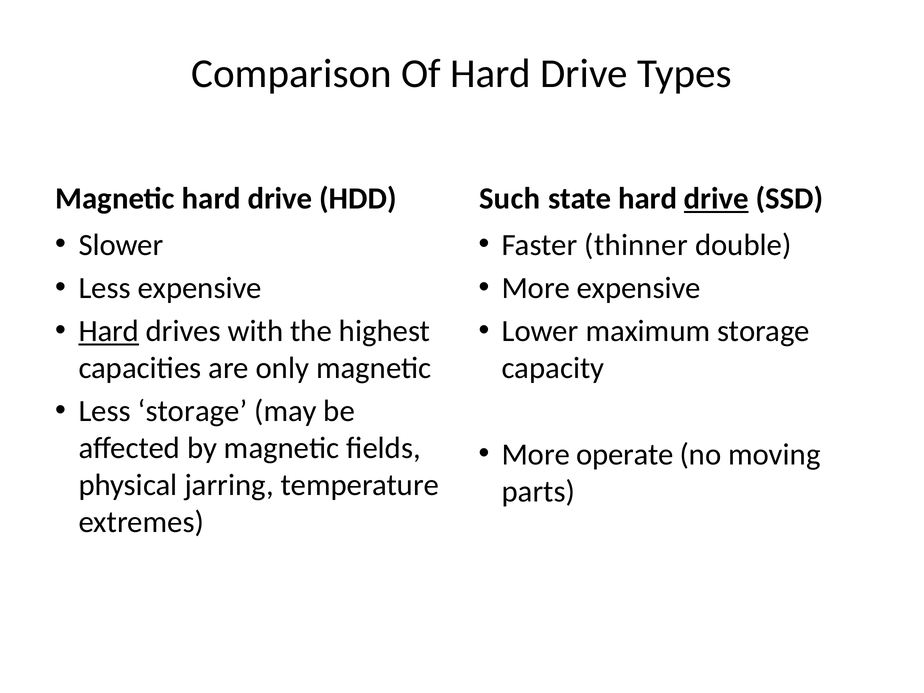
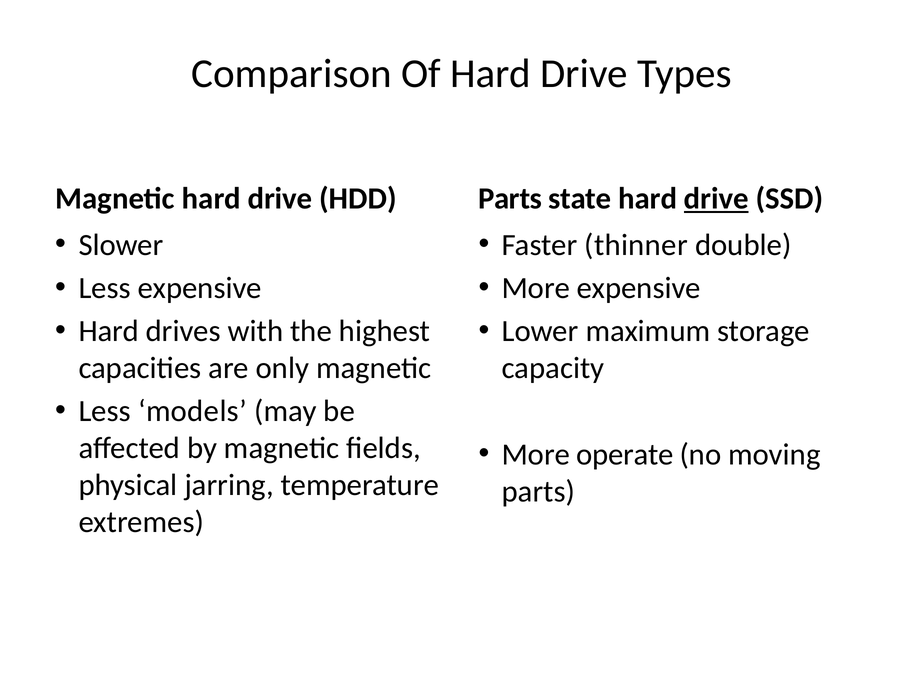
Such at (510, 199): Such -> Parts
Hard at (109, 331) underline: present -> none
Less storage: storage -> models
